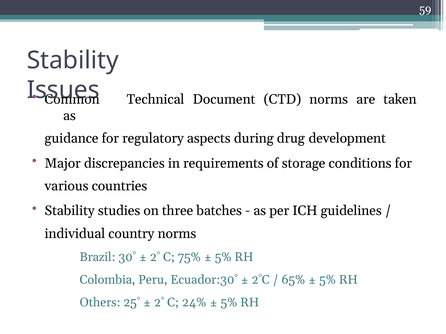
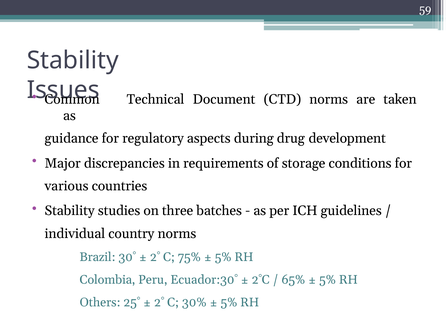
24%: 24% -> 30%
